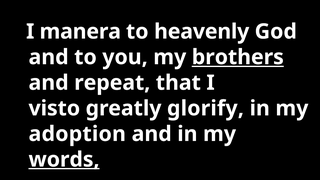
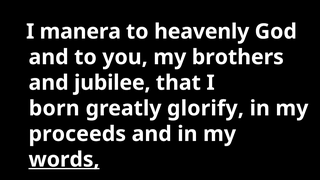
brothers underline: present -> none
repeat: repeat -> jubilee
visto: visto -> born
adoption: adoption -> proceeds
